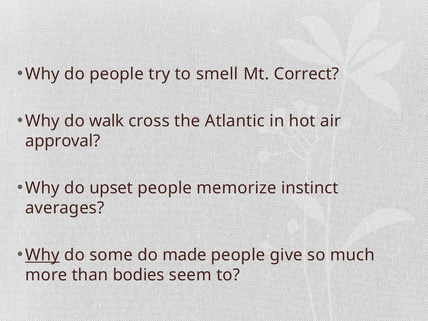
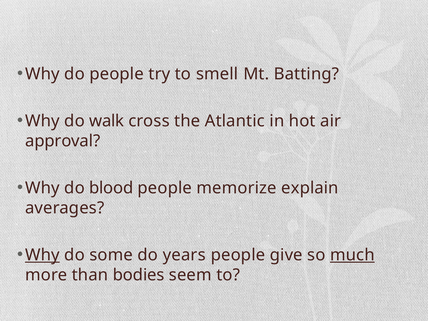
Correct: Correct -> Batting
upset: upset -> blood
instinct: instinct -> explain
made: made -> years
much underline: none -> present
